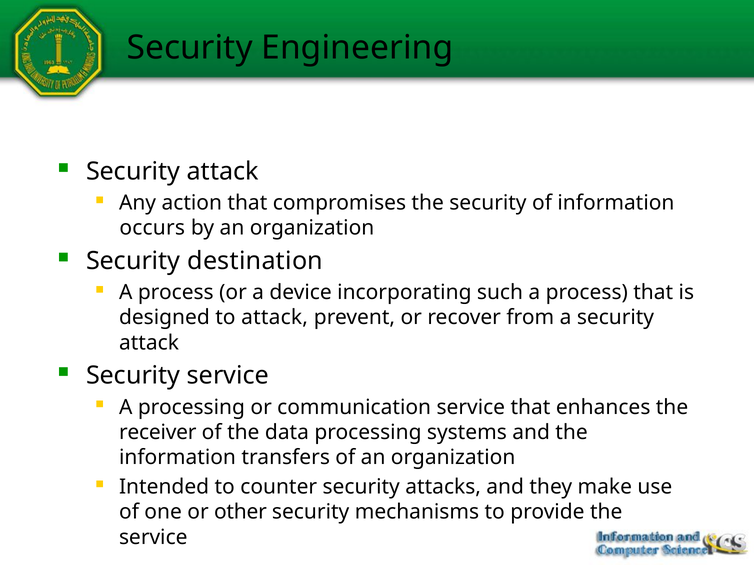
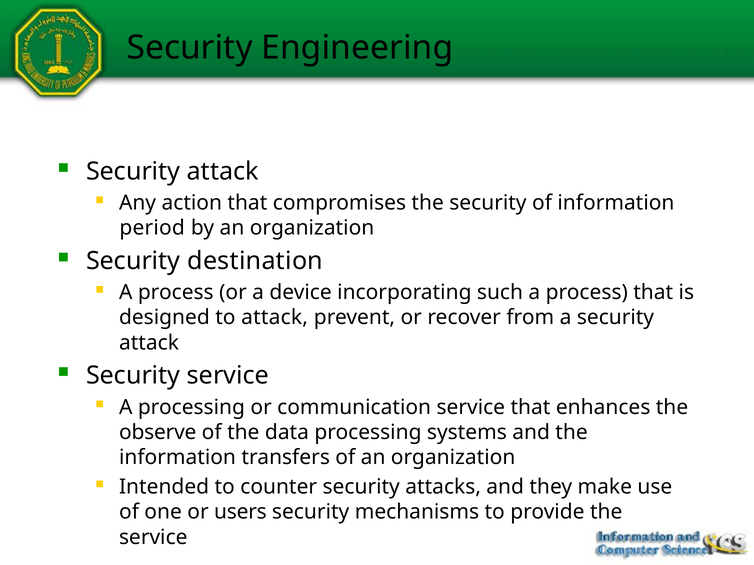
occurs: occurs -> period
receiver: receiver -> observe
other: other -> users
